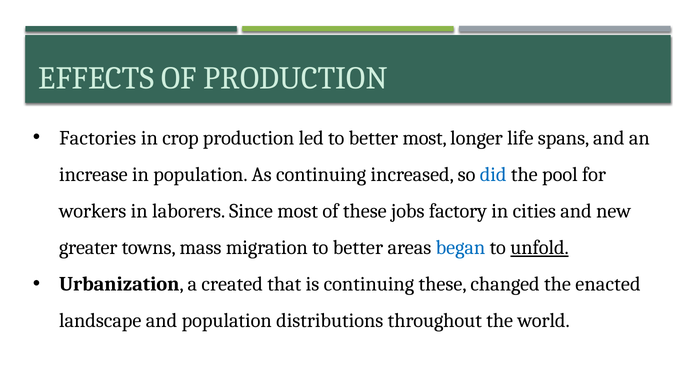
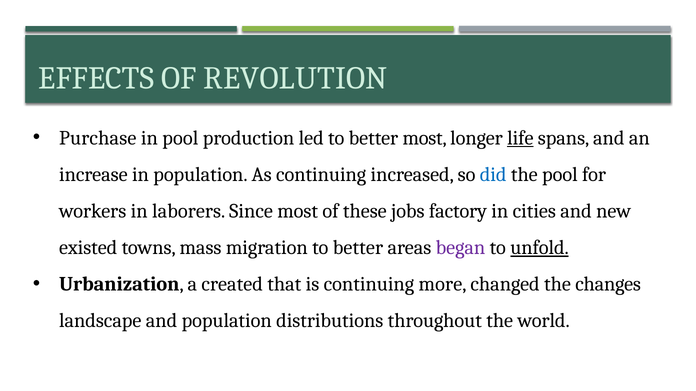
OF PRODUCTION: PRODUCTION -> REVOLUTION
Factories: Factories -> Purchase
in crop: crop -> pool
life underline: none -> present
greater: greater -> existed
began colour: blue -> purple
continuing these: these -> more
enacted: enacted -> changes
